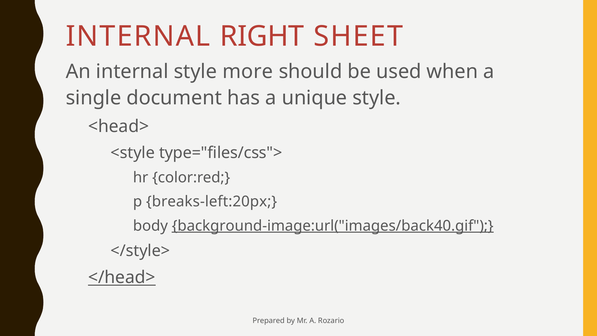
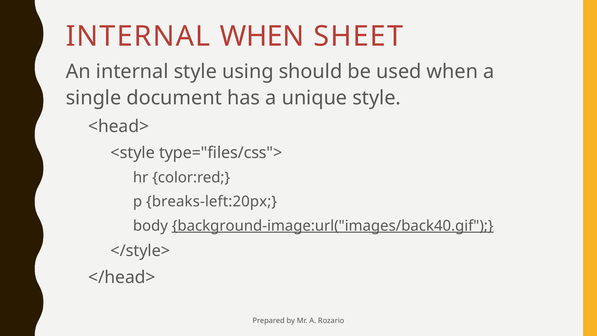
INTERNAL RIGHT: RIGHT -> WHEN
more: more -> using
</head> underline: present -> none
